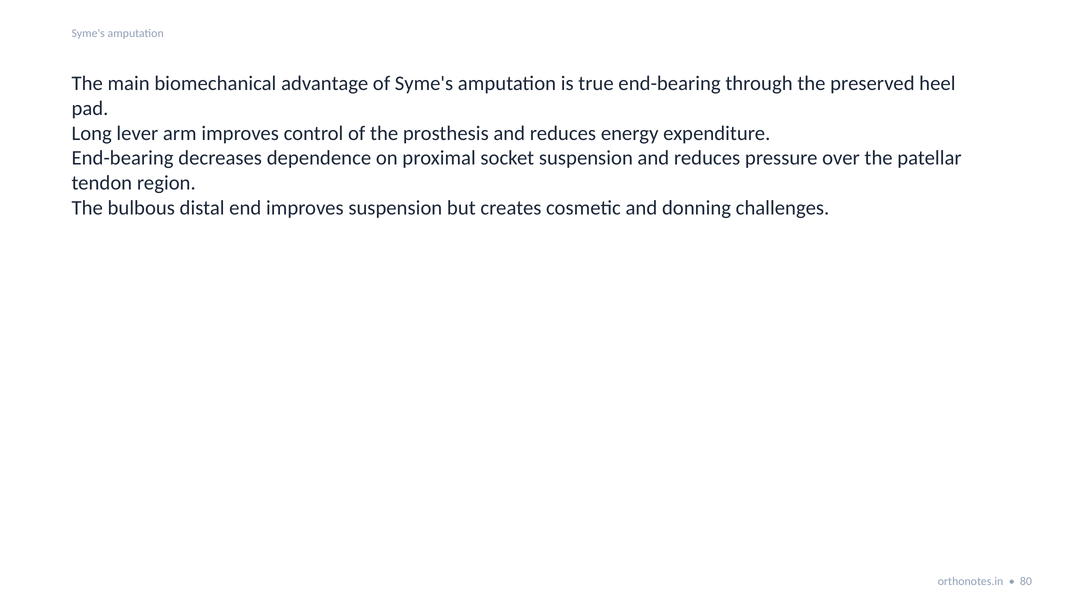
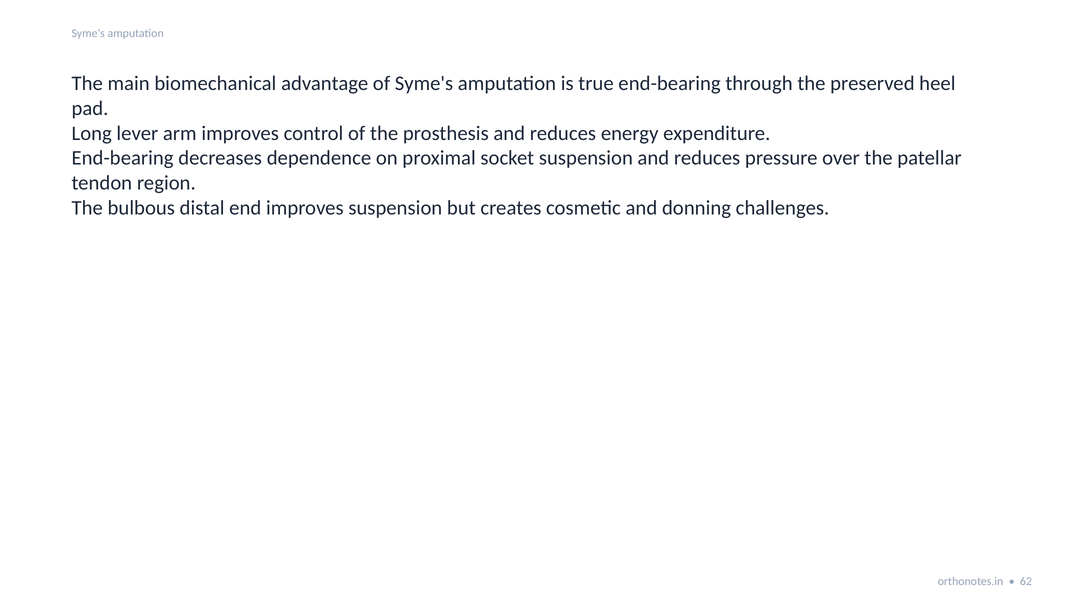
80: 80 -> 62
